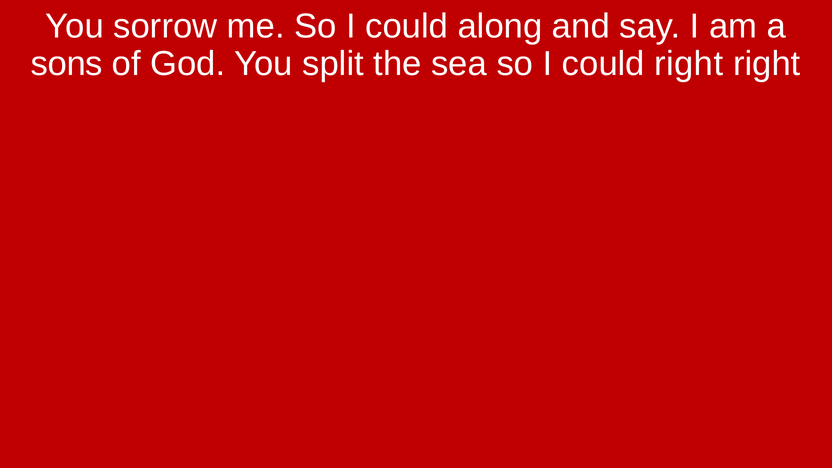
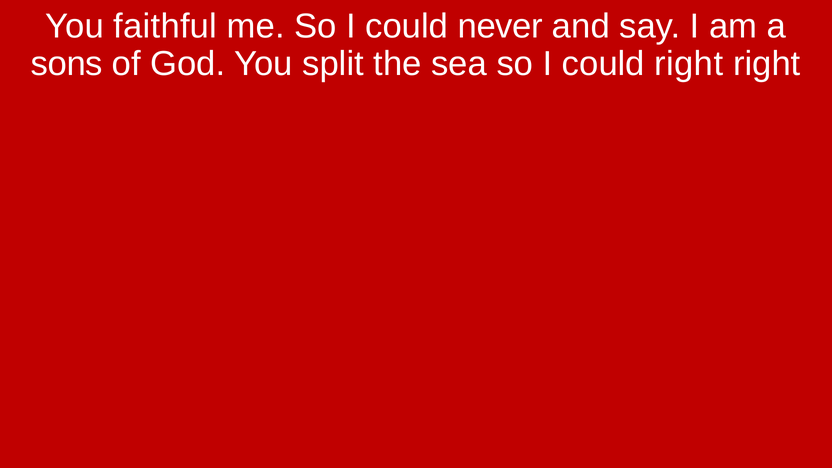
sorrow: sorrow -> faithful
along: along -> never
